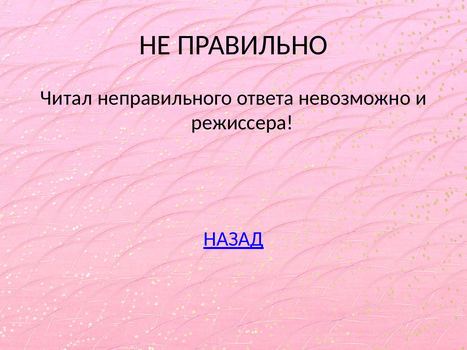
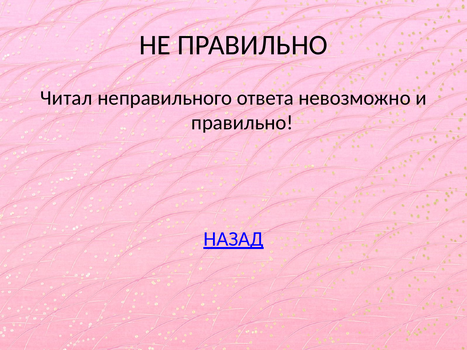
режиссера at (242, 123): режиссера -> правильно
